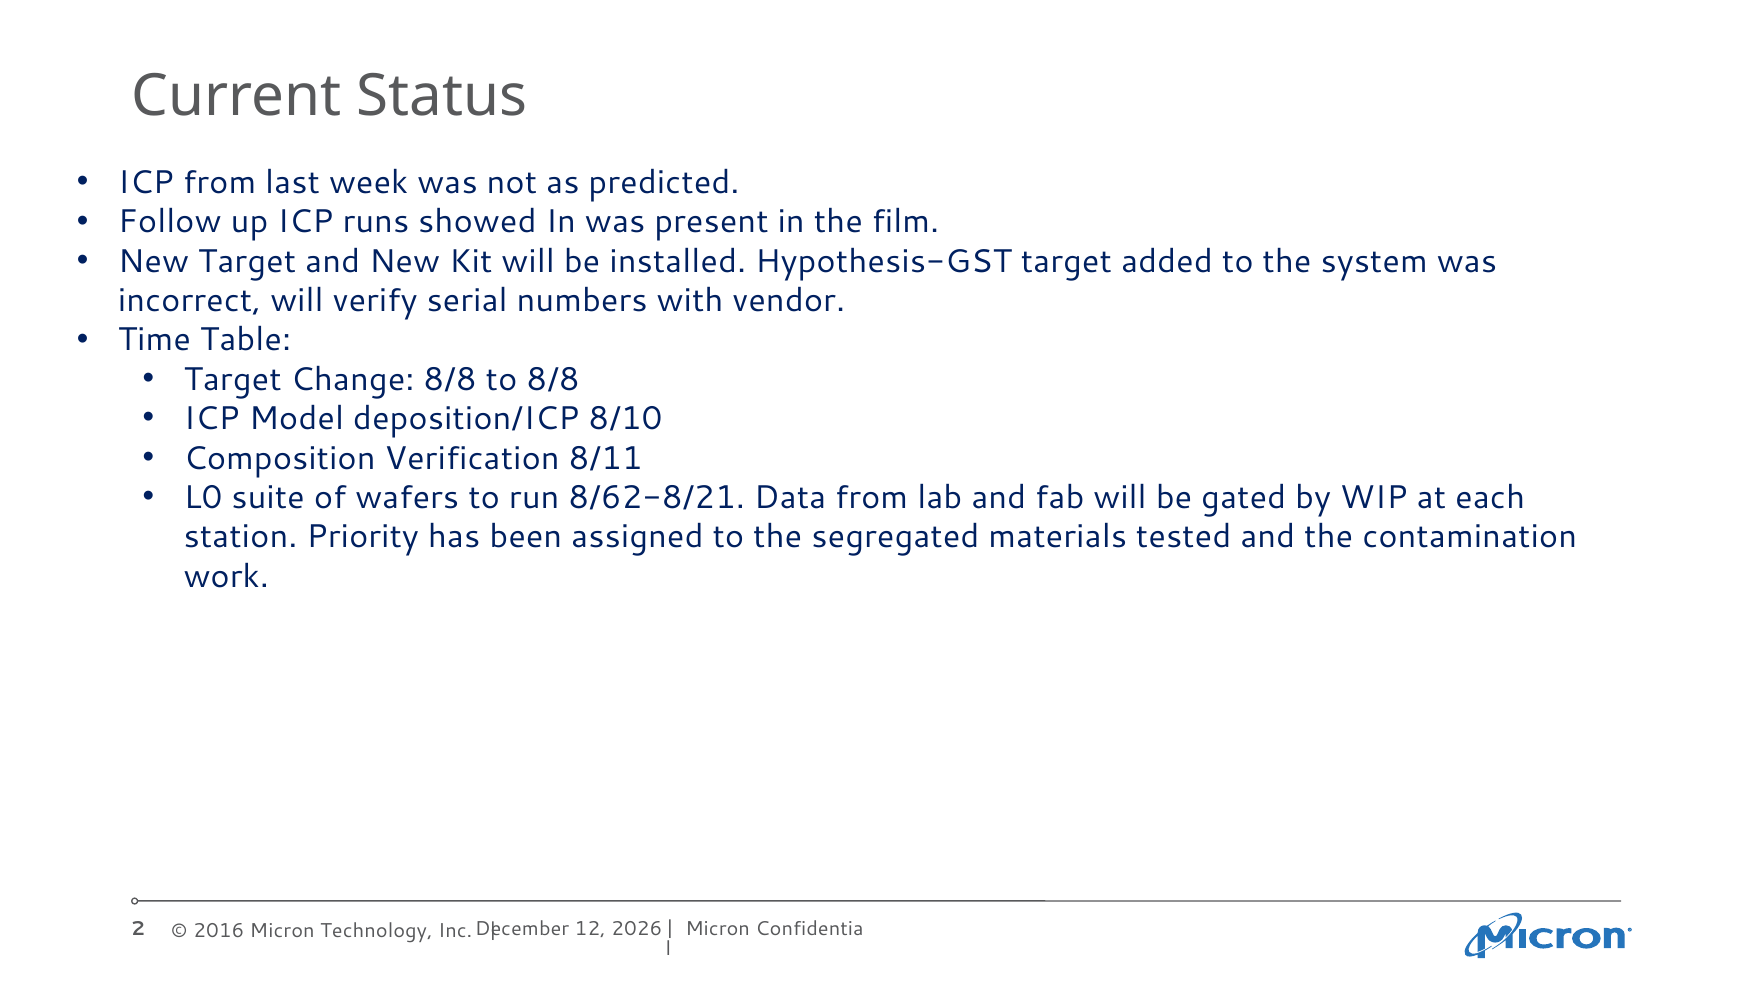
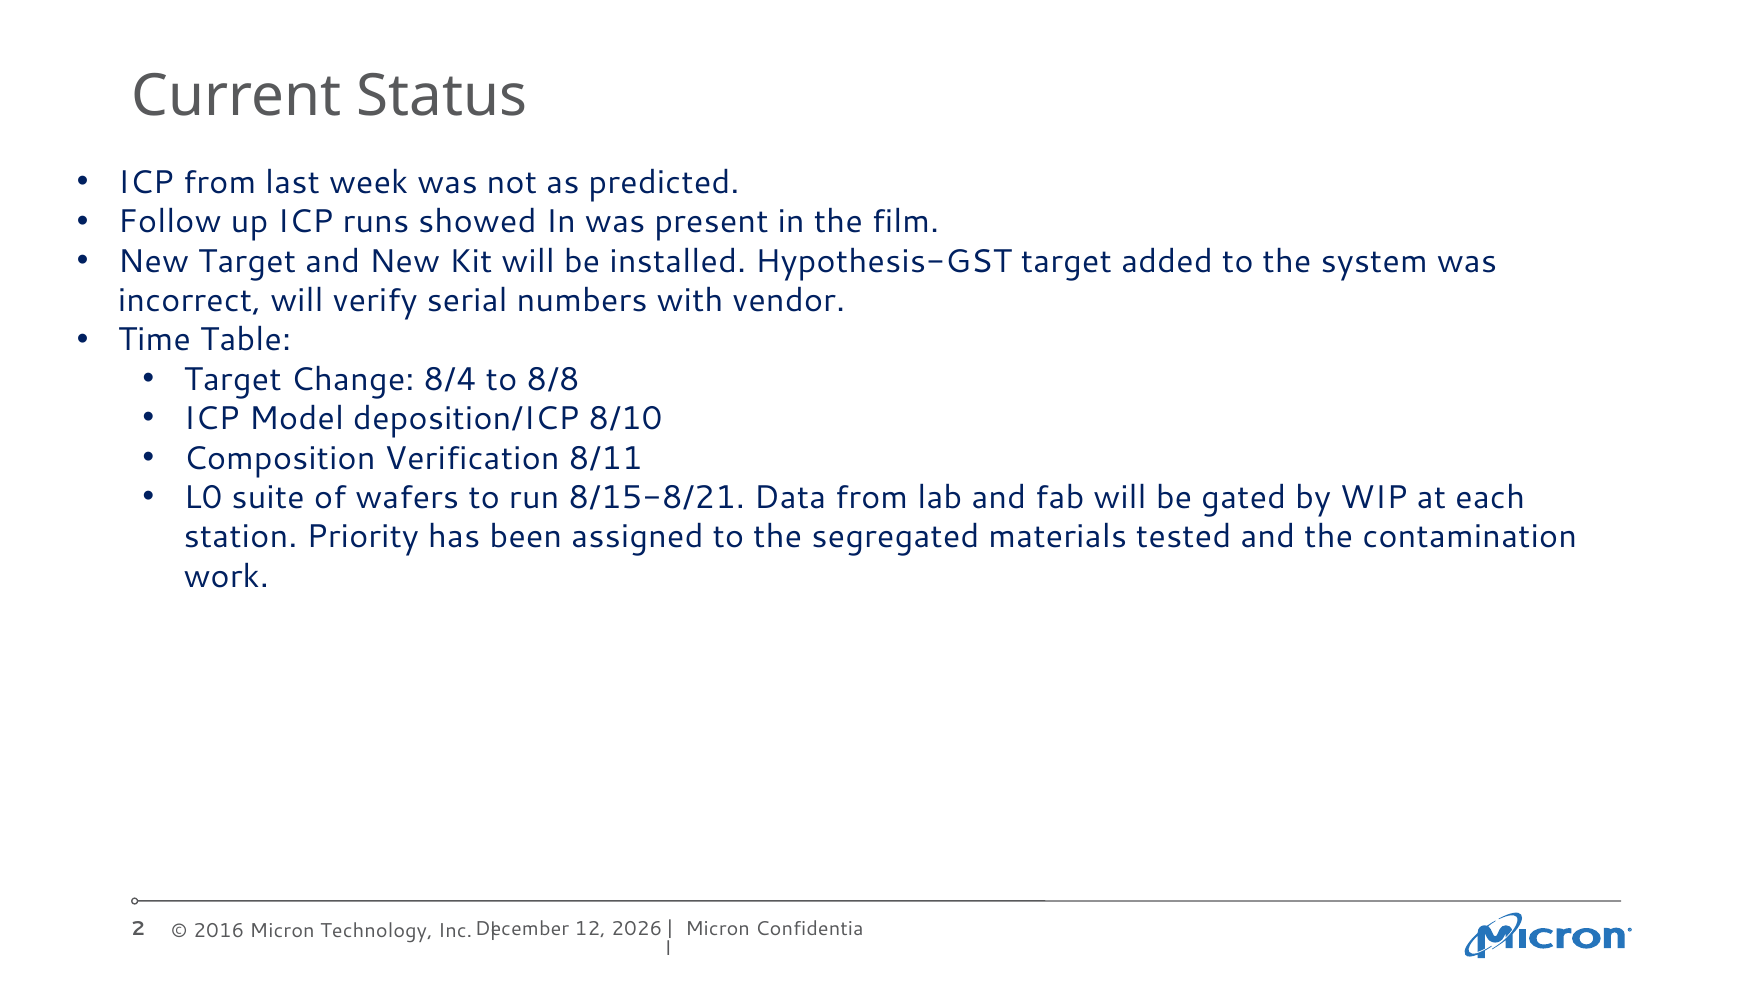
Change 8/8: 8/8 -> 8/4
8/62-8/21: 8/62-8/21 -> 8/15-8/21
